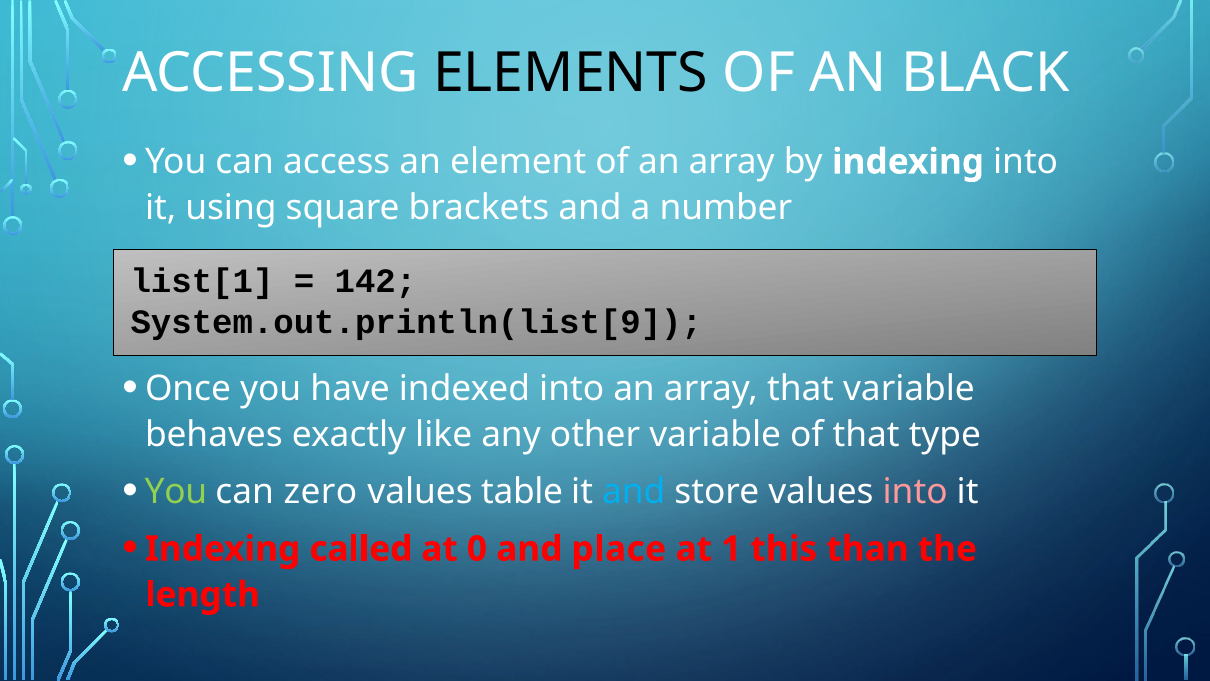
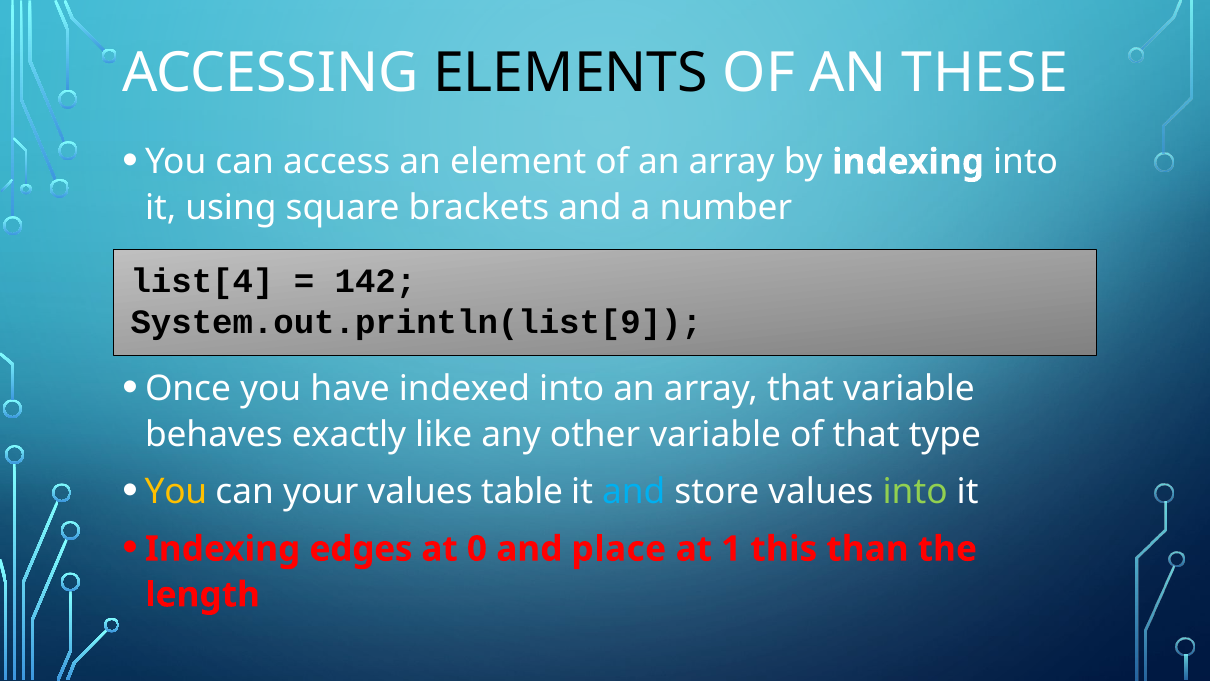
BLACK: BLACK -> THESE
list[1: list[1 -> list[4
You at (176, 492) colour: light green -> yellow
zero: zero -> your
into at (915, 492) colour: pink -> light green
called: called -> edges
